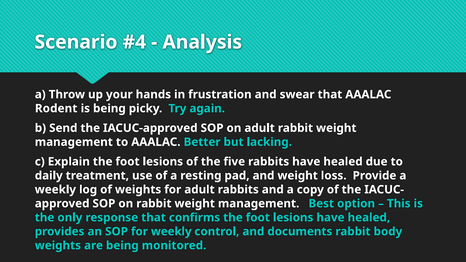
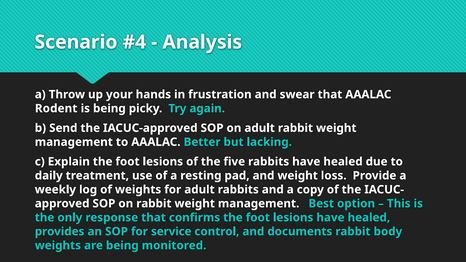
for weekly: weekly -> service
